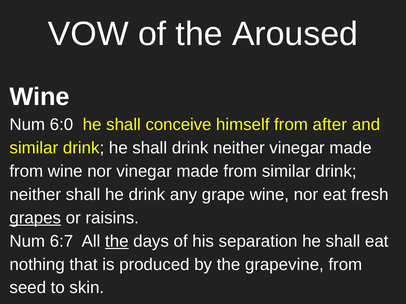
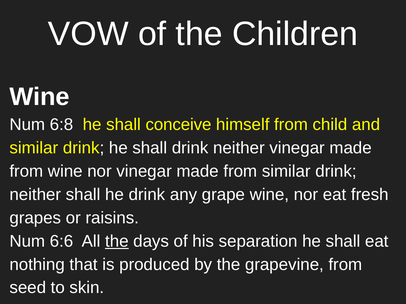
Aroused: Aroused -> Children
6:0: 6:0 -> 6:8
after: after -> child
grapes underline: present -> none
6:7: 6:7 -> 6:6
